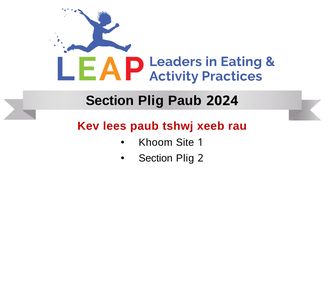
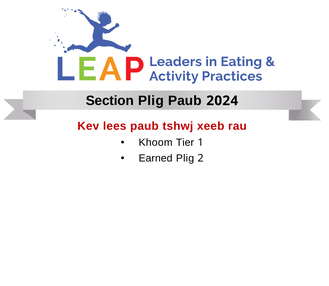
Site: Site -> Tier
Section at (156, 158): Section -> Earned
